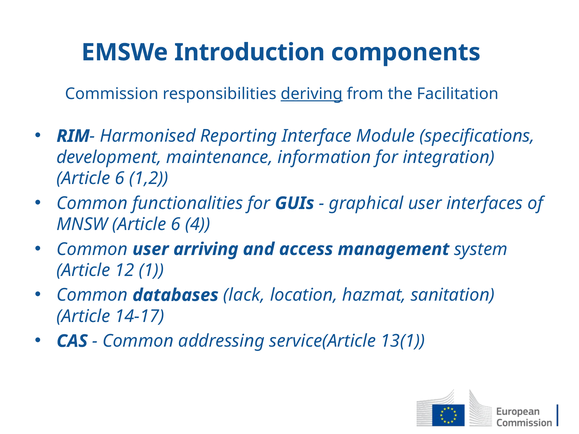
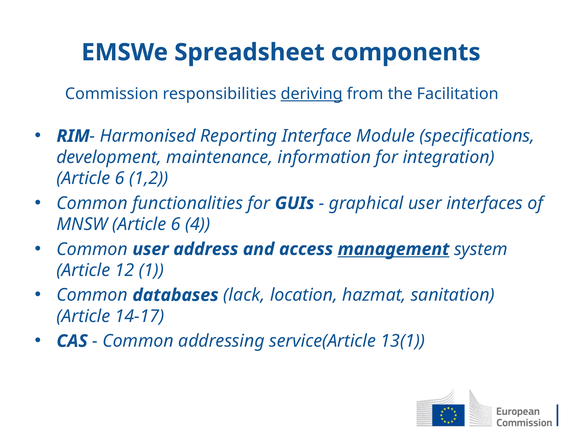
Introduction: Introduction -> Spreadsheet
arriving: arriving -> address
management underline: none -> present
